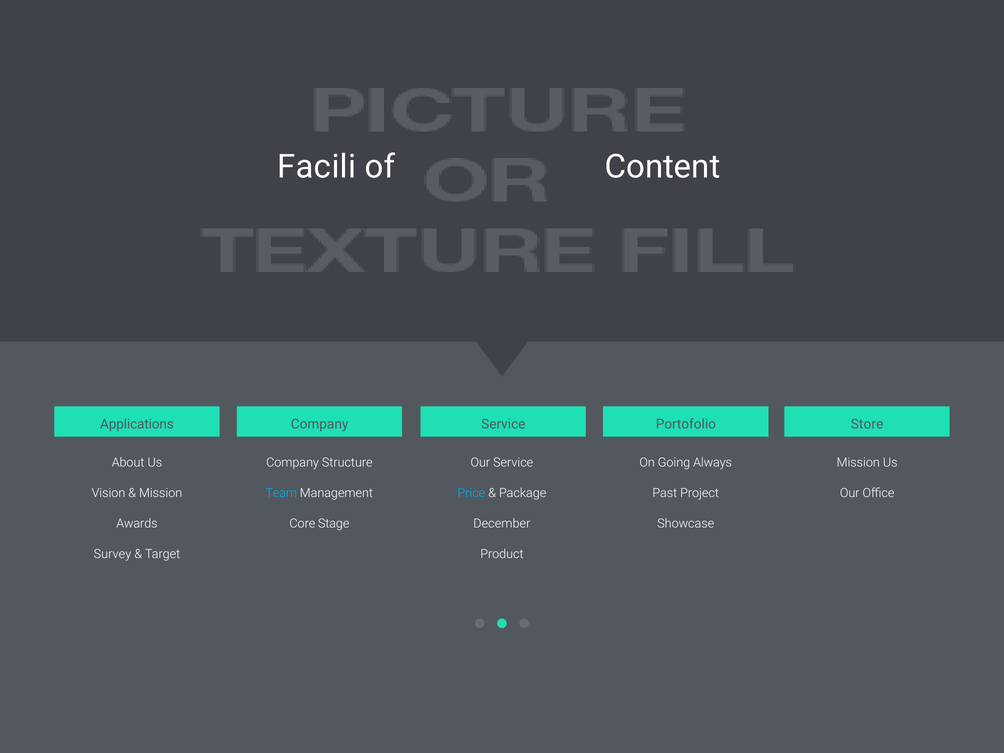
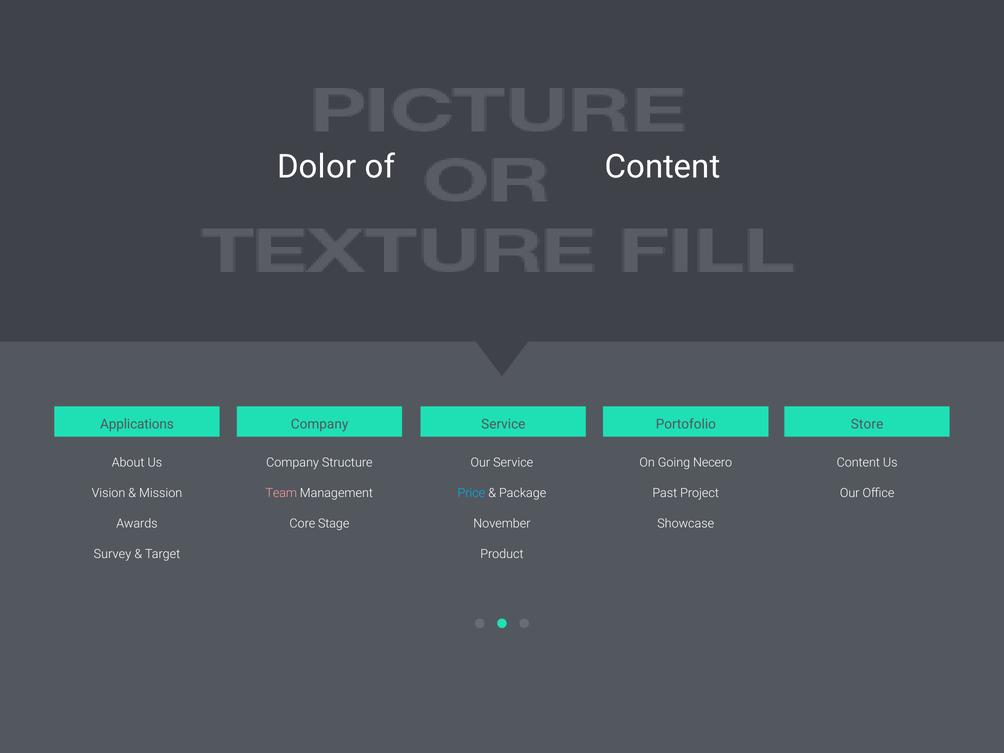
Facili: Facili -> Dolor
Always: Always -> Necero
Mission at (858, 463): Mission -> Content
Team colour: light blue -> pink
December: December -> November
